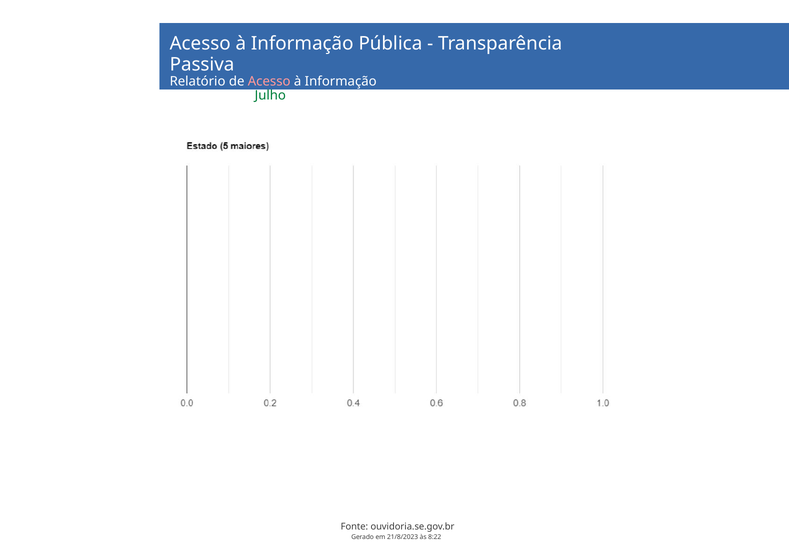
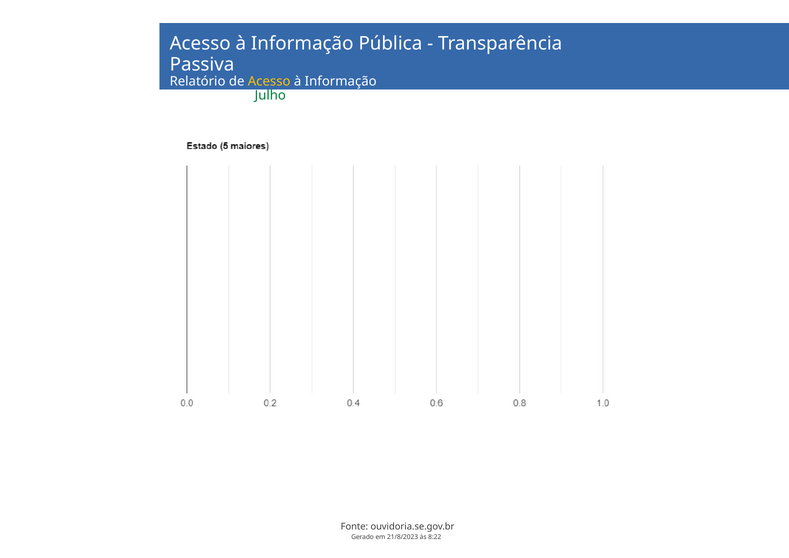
Acesso at (269, 82) colour: pink -> yellow
